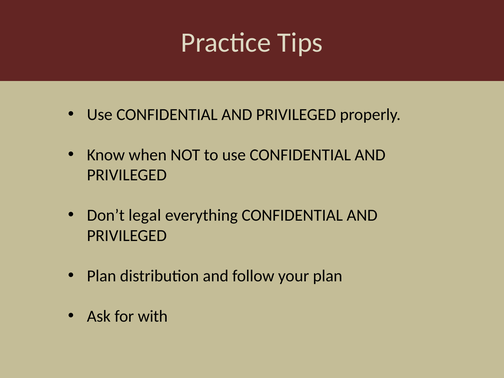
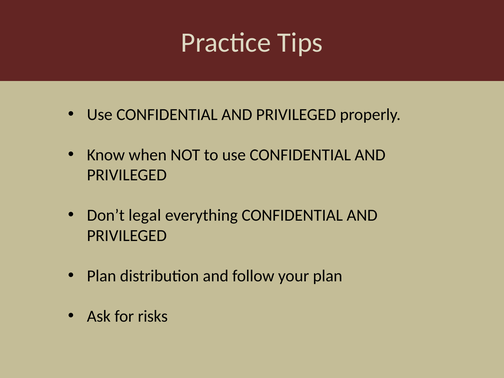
with: with -> risks
